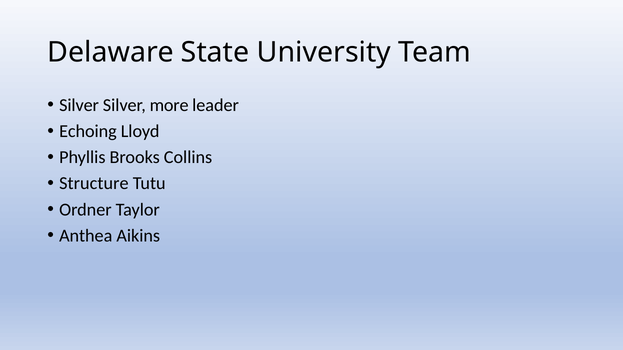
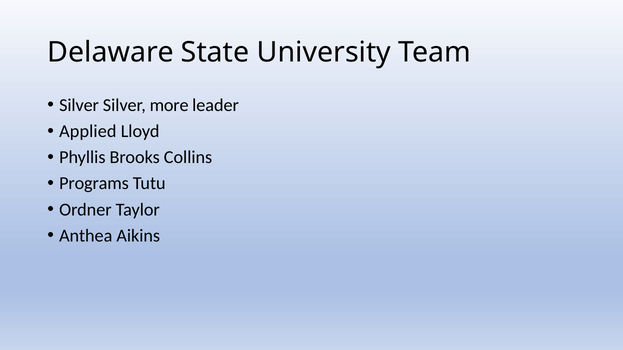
Echoing: Echoing -> Applied
Structure: Structure -> Programs
